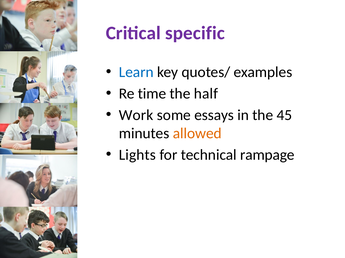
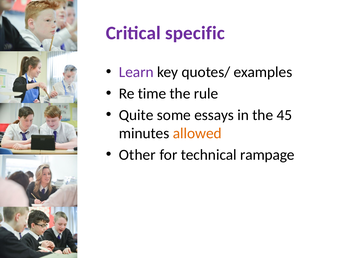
Learn colour: blue -> purple
half: half -> rule
Work: Work -> Quite
Lights: Lights -> Other
